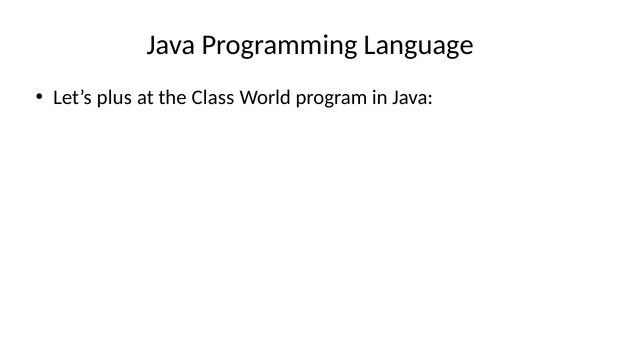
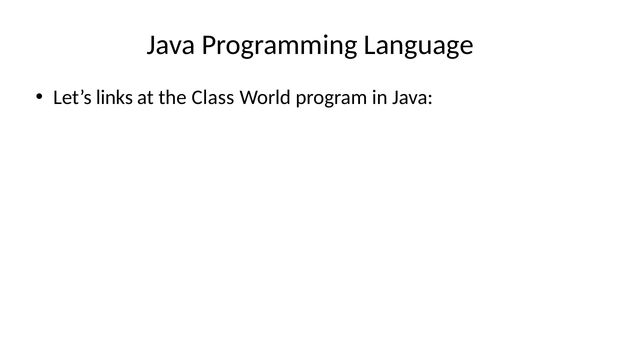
plus: plus -> links
